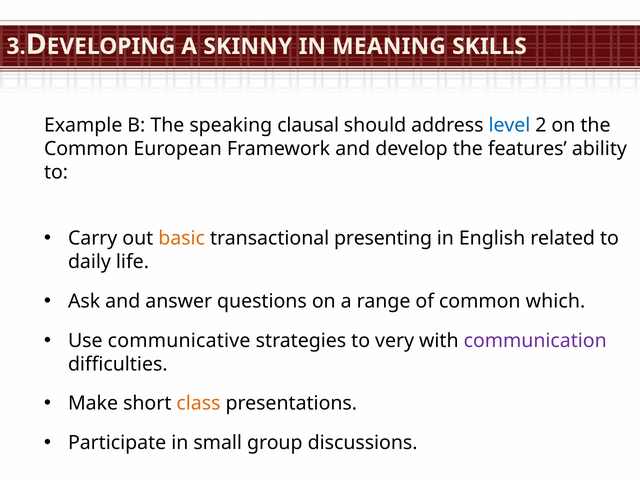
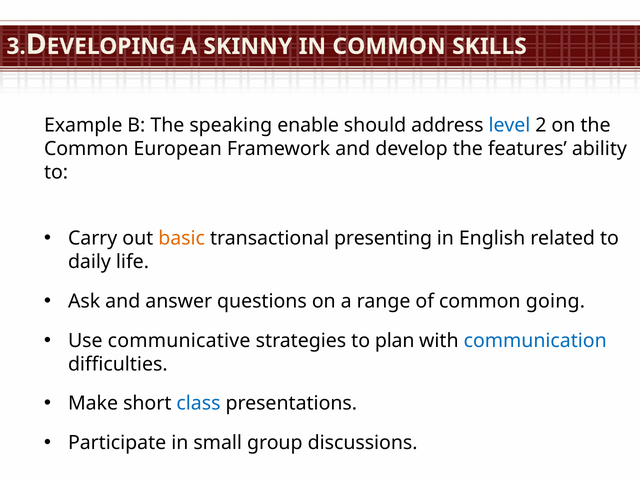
IN MEANING: MEANING -> COMMON
clausal: clausal -> enable
which: which -> going
very: very -> plan
communication colour: purple -> blue
class colour: orange -> blue
